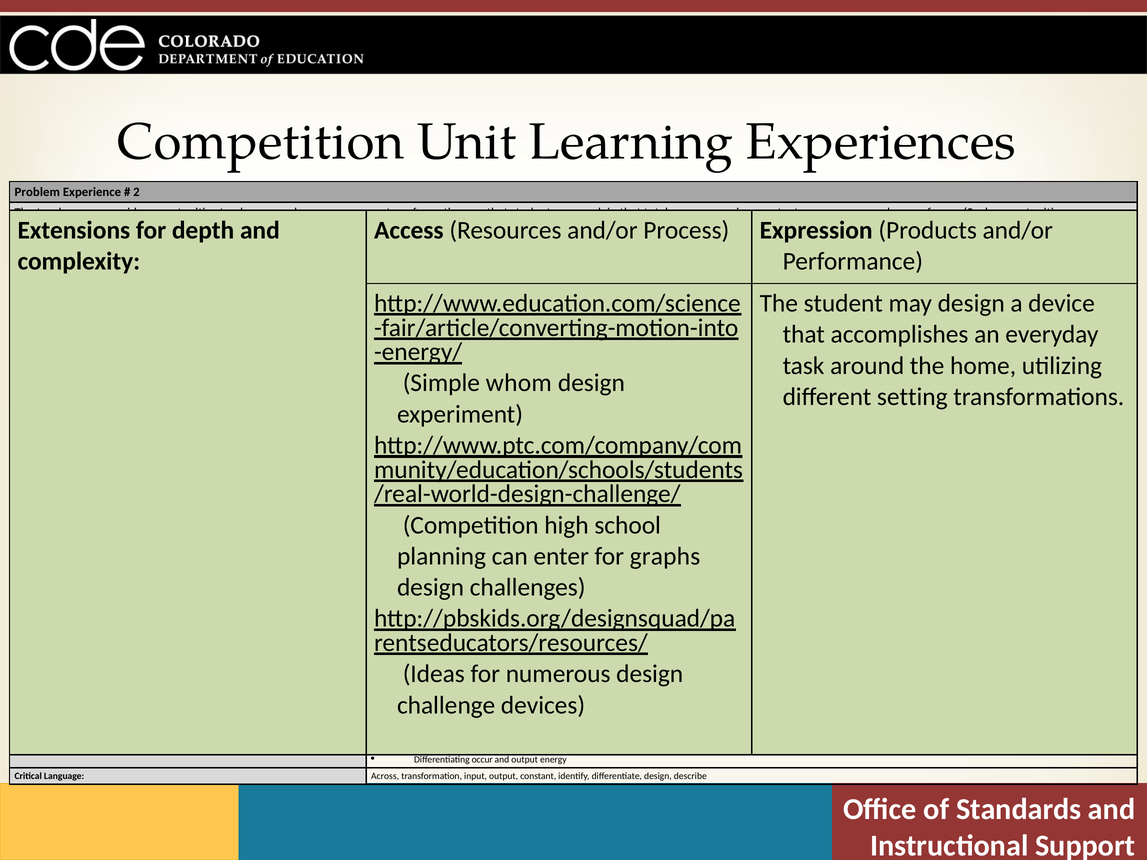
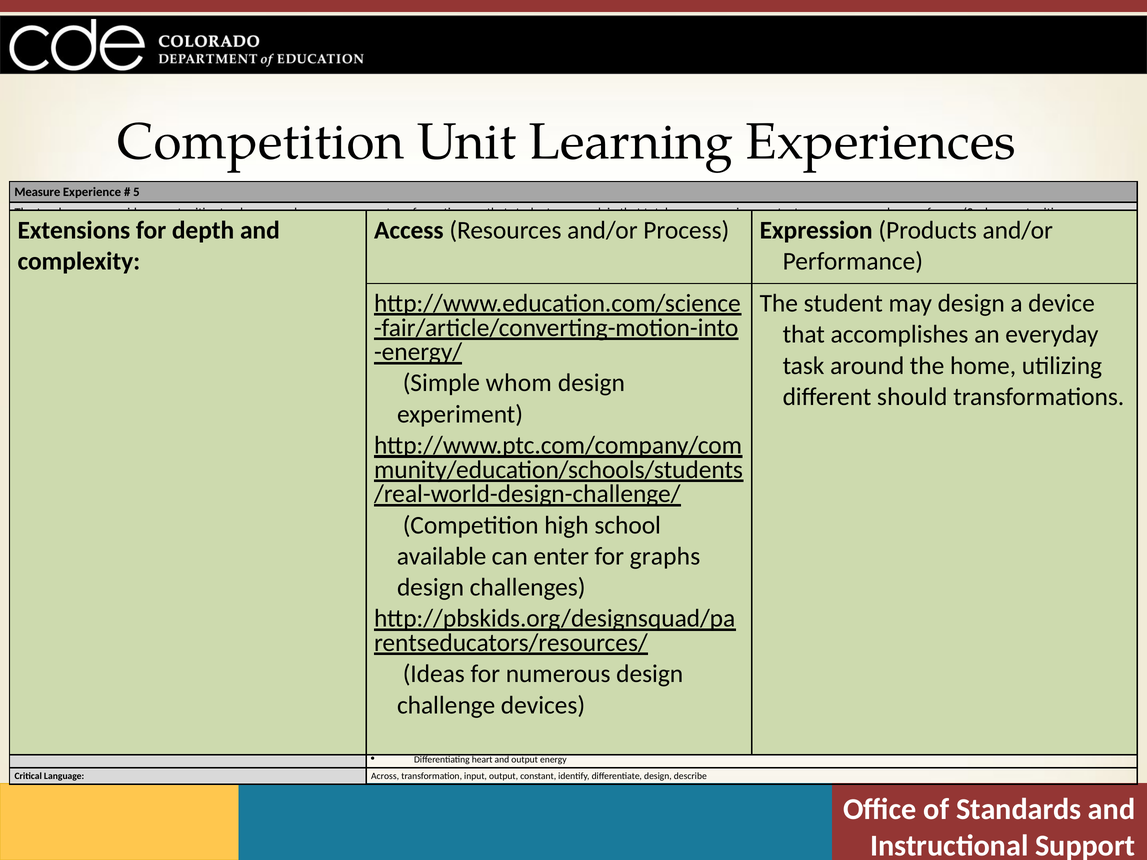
Problem at (37, 192): Problem -> Measure
2: 2 -> 5
setting: setting -> should
planning at (442, 556): planning -> available
occur: occur -> heart
